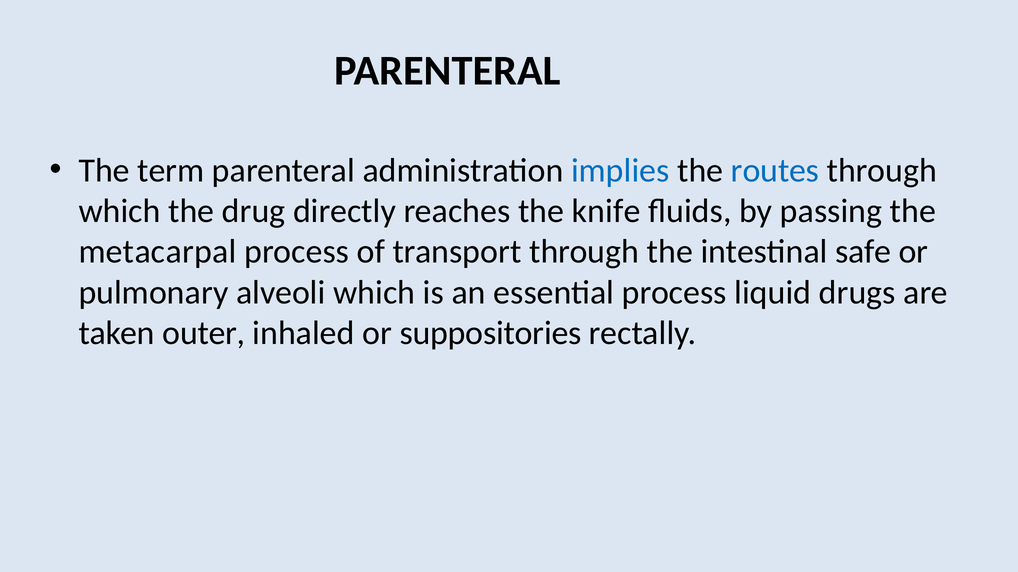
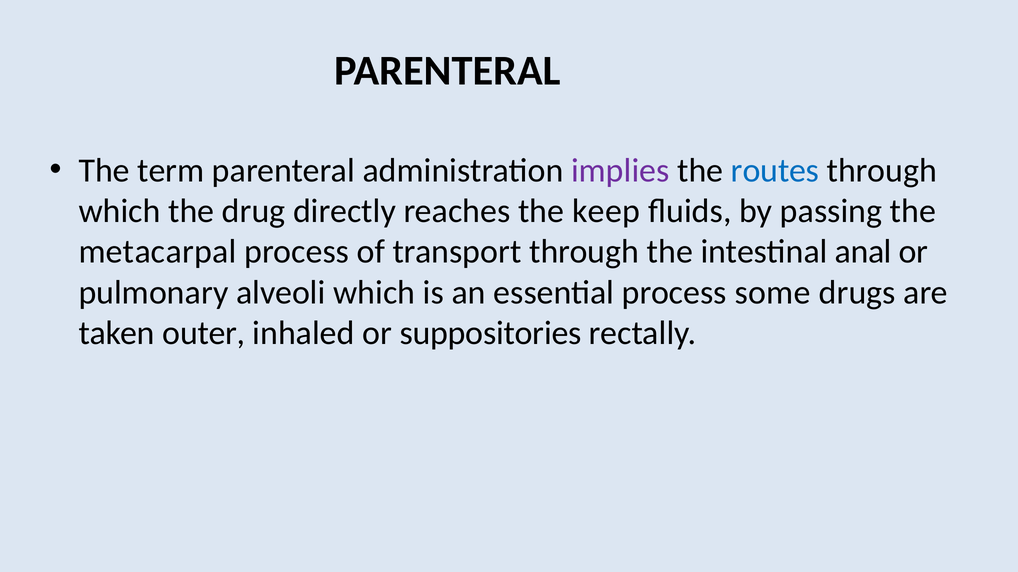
implies colour: blue -> purple
knife: knife -> keep
safe: safe -> anal
liquid: liquid -> some
